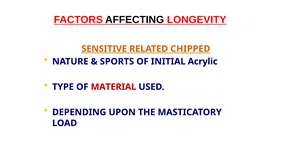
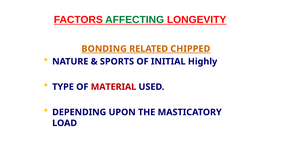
AFFECTING colour: black -> green
SENSITIVE: SENSITIVE -> BONDING
Acrylic: Acrylic -> Highly
